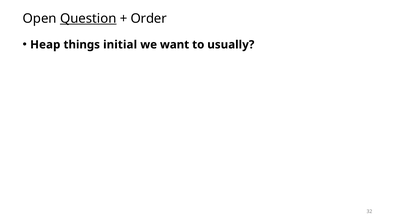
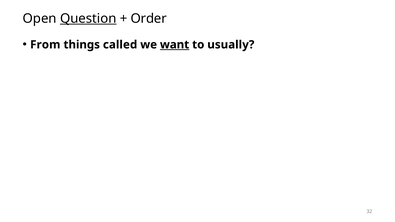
Heap: Heap -> From
initial: initial -> called
want underline: none -> present
